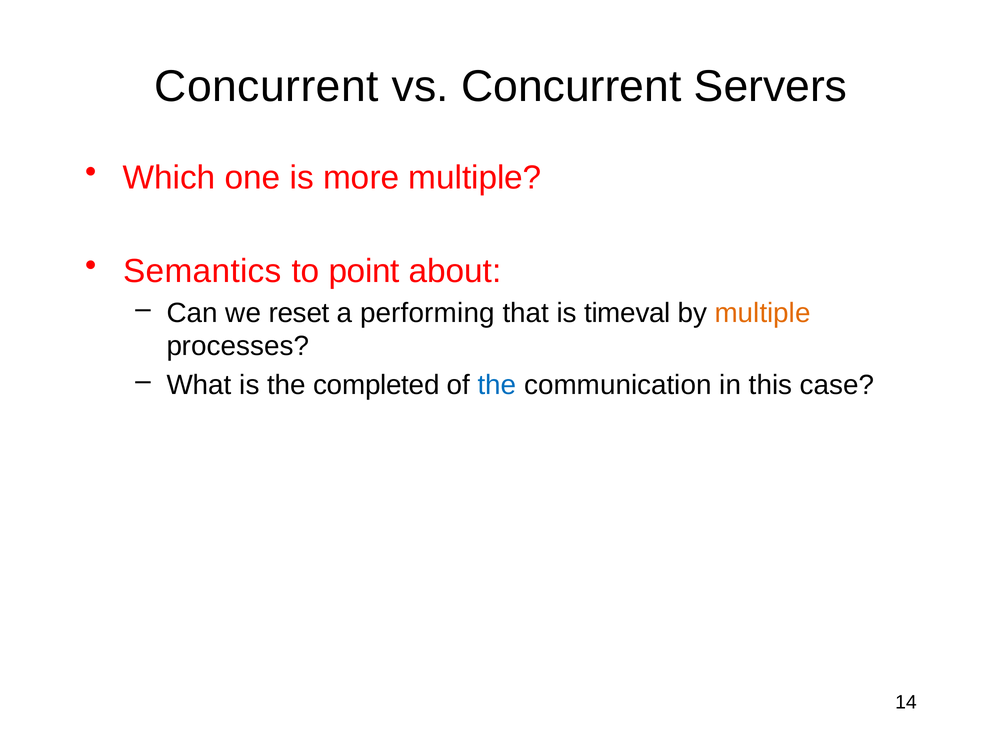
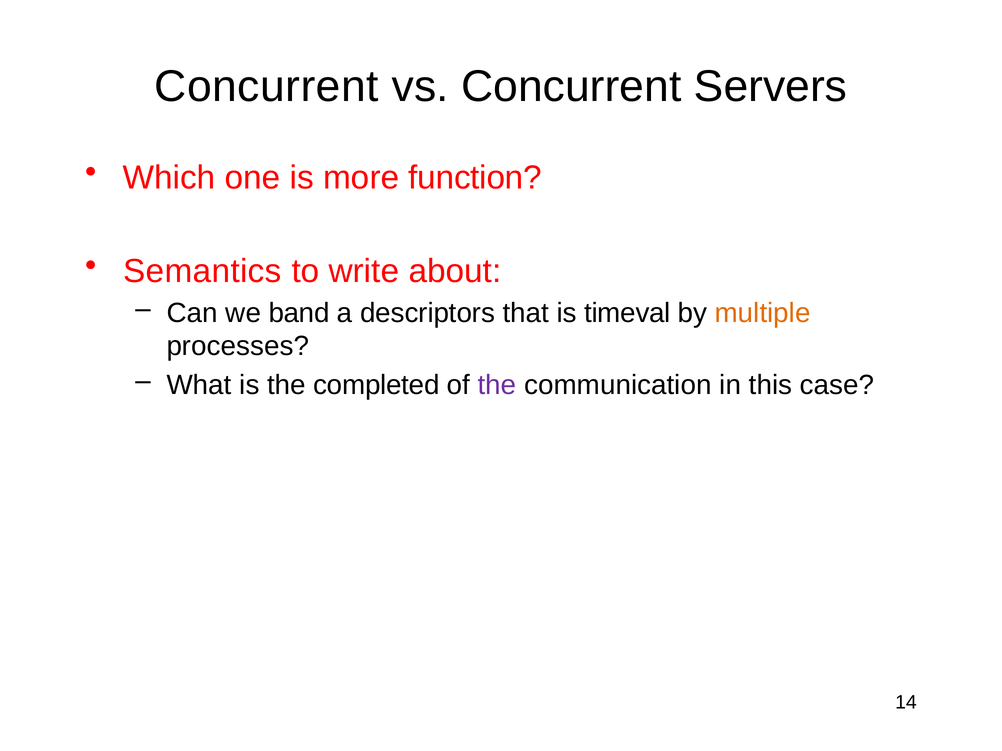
more multiple: multiple -> function
point: point -> write
reset: reset -> band
performing: performing -> descriptors
the at (497, 385) colour: blue -> purple
